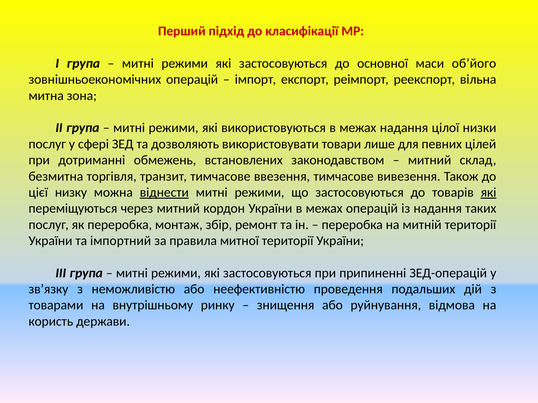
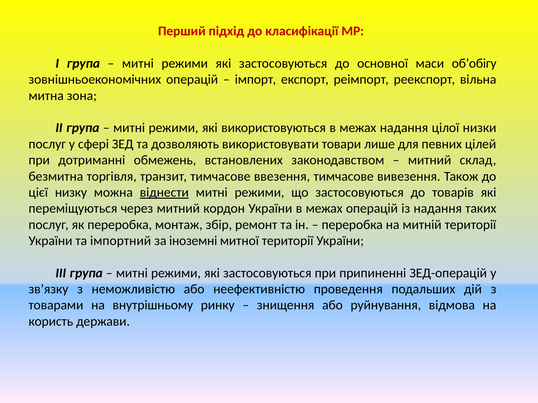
об’його: об’його -> об’обігу
які at (489, 193) underline: present -> none
правила: правила -> іноземні
